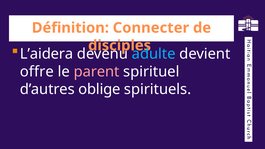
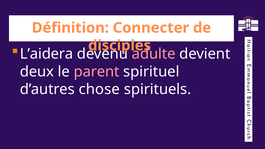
adulte colour: light blue -> pink
offre: offre -> deux
oblige: oblige -> chose
